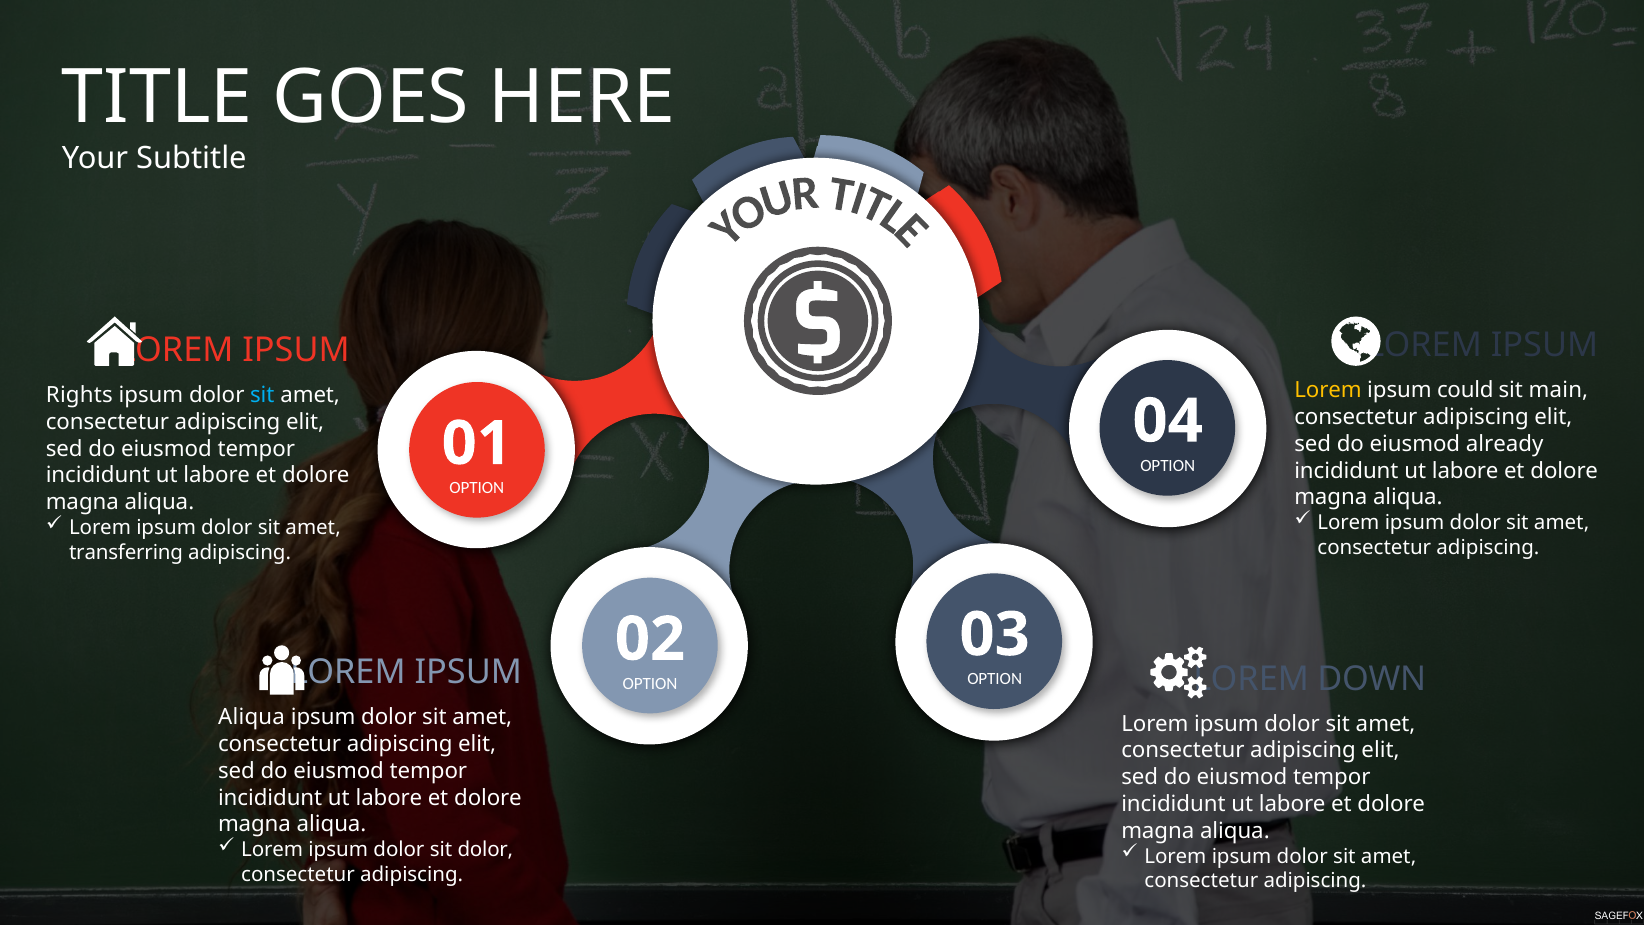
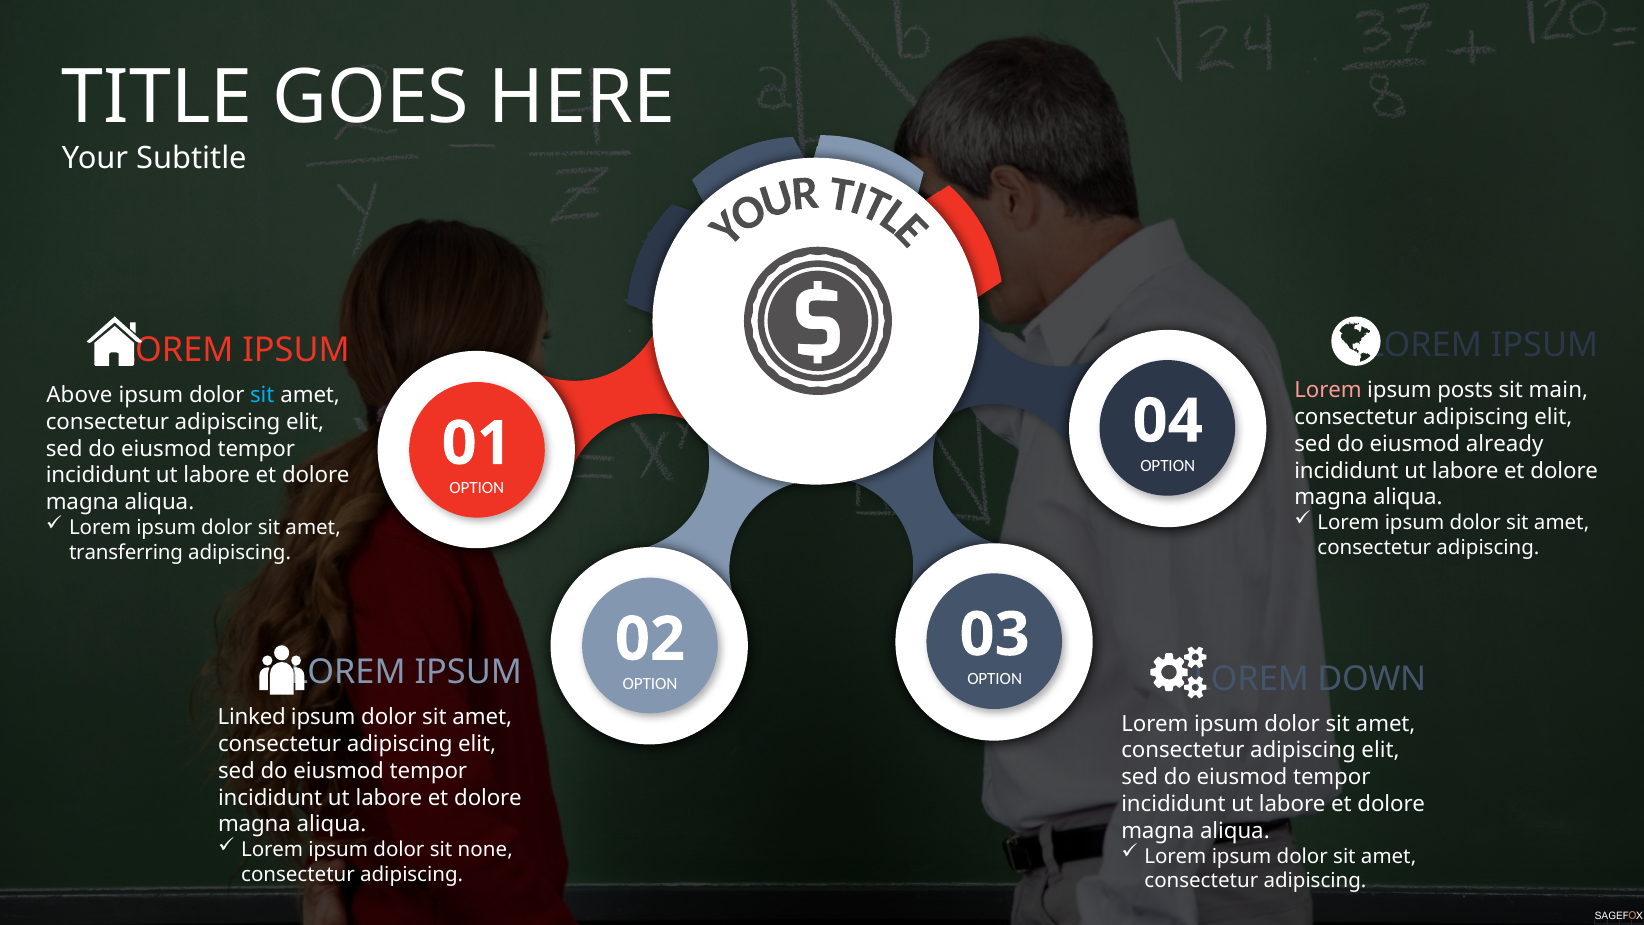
Lorem at (1328, 390) colour: yellow -> pink
could: could -> posts
Rights: Rights -> Above
Aliqua at (252, 717): Aliqua -> Linked
sit dolor: dolor -> none
